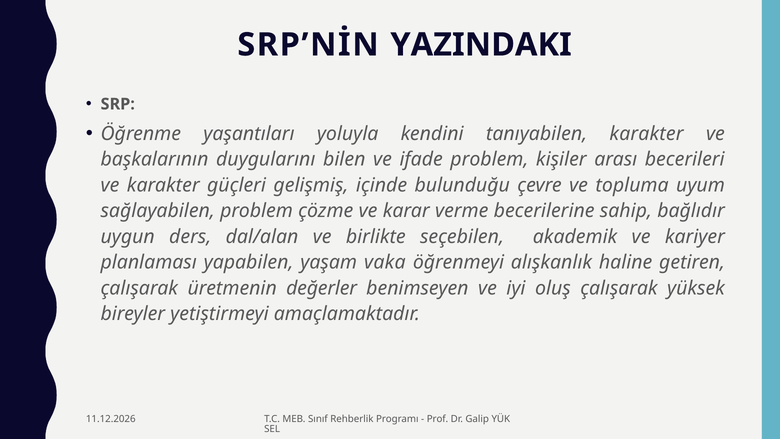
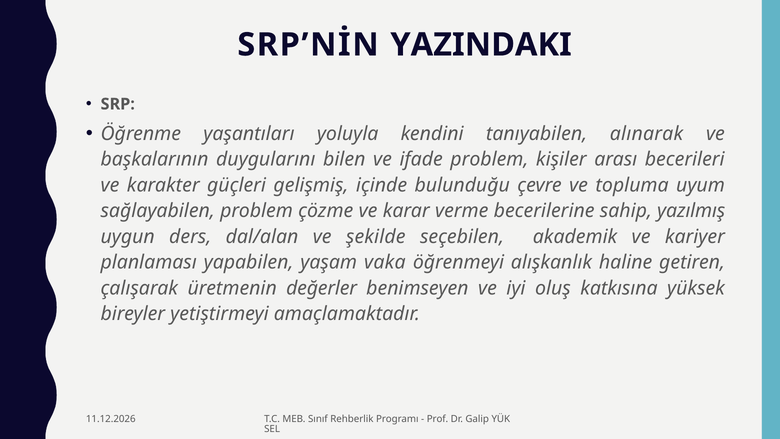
tanıyabilen karakter: karakter -> alınarak
bağlıdır: bağlıdır -> yazılmış
birlikte: birlikte -> şekilde
oluş çalışarak: çalışarak -> katkısına
